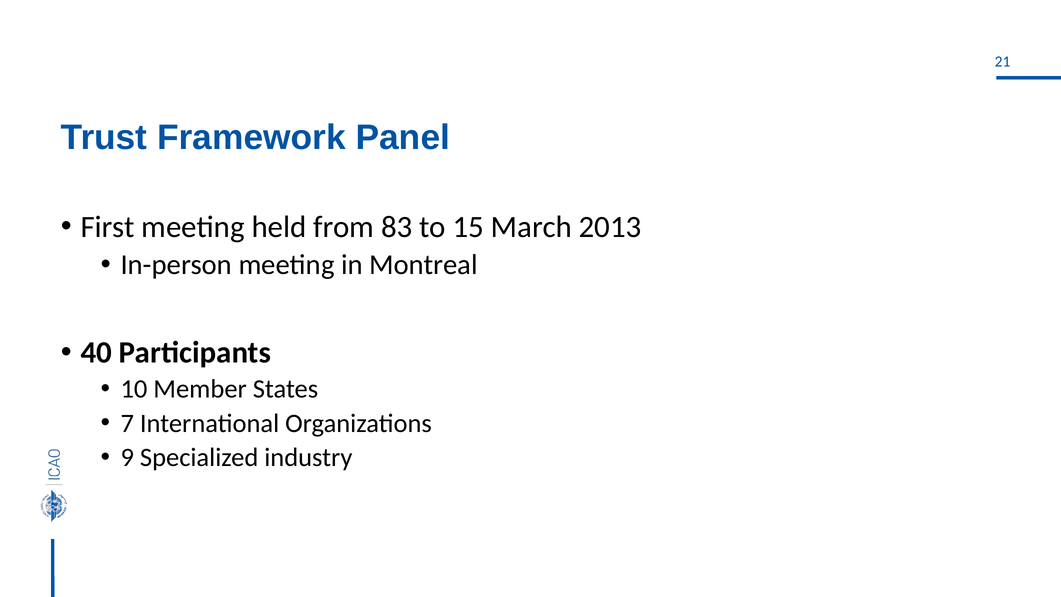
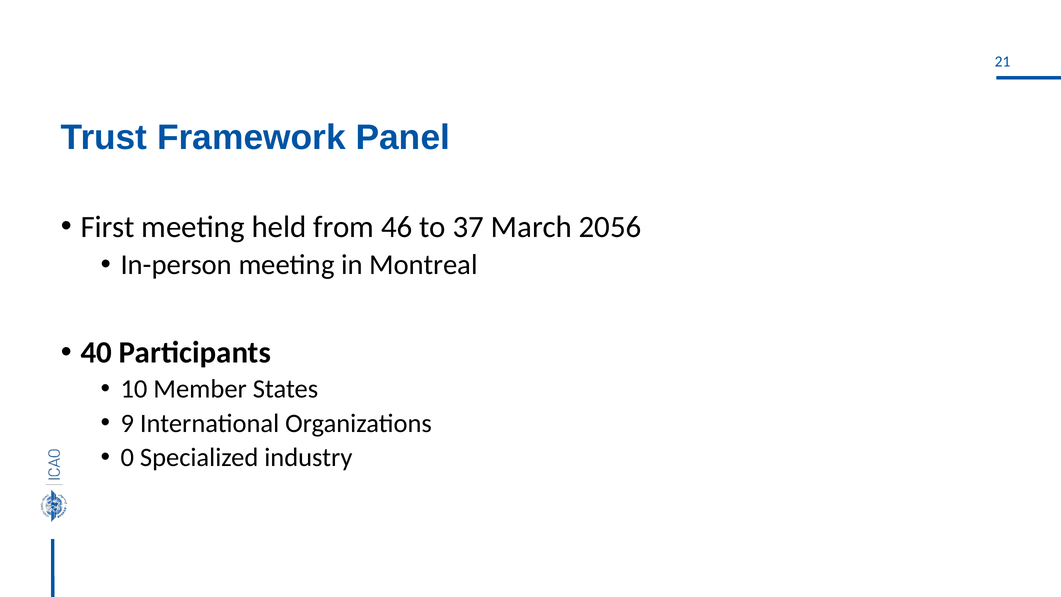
83: 83 -> 46
15: 15 -> 37
2013: 2013 -> 2056
7: 7 -> 9
9: 9 -> 0
